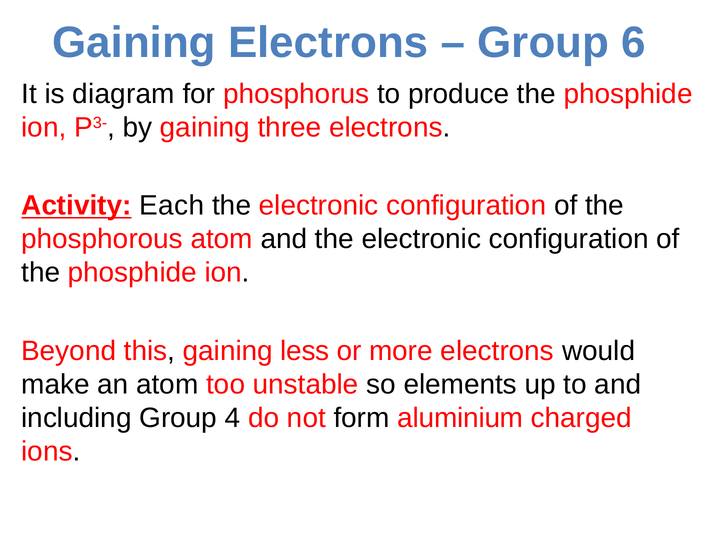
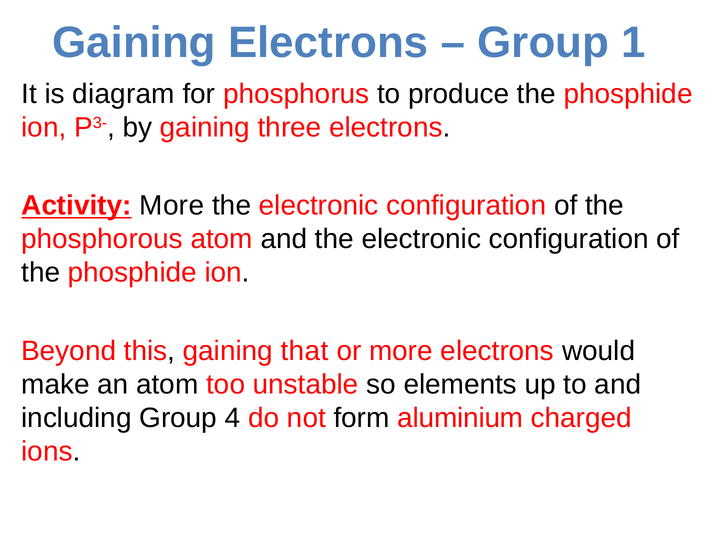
6: 6 -> 1
Activity Each: Each -> More
less: less -> that
